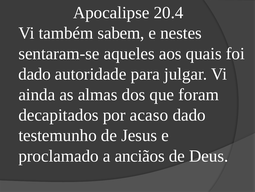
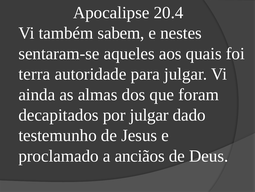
dado at (35, 74): dado -> terra
por acaso: acaso -> julgar
